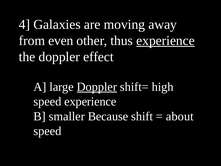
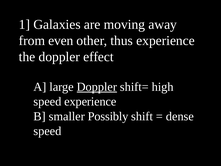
4: 4 -> 1
experience at (166, 41) underline: present -> none
Because: Because -> Possibly
about: about -> dense
